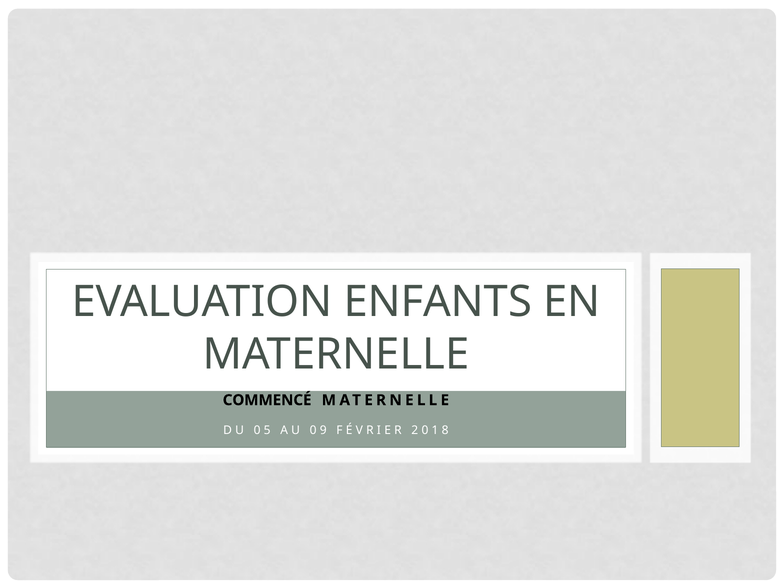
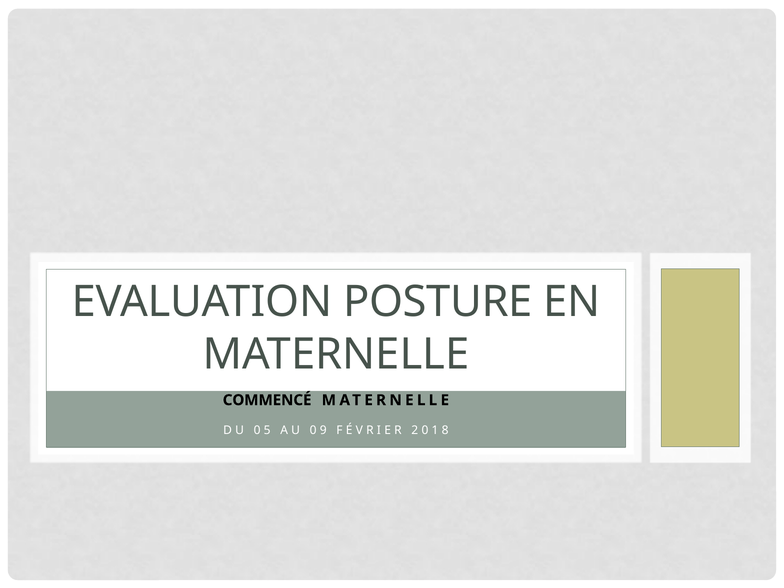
ENFANTS: ENFANTS -> POSTURE
